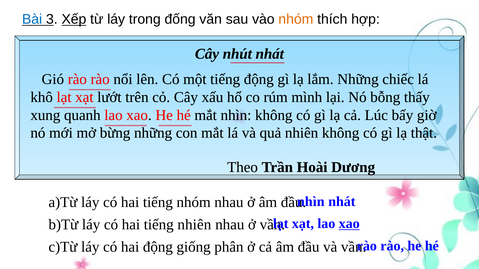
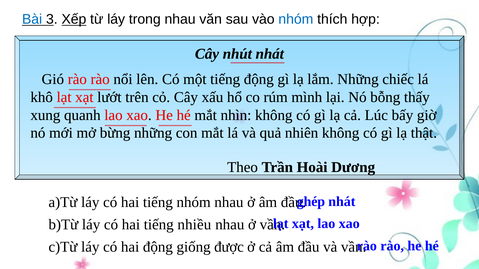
trong đống: đống -> nhau
nhóm at (296, 19) colour: orange -> blue
nhìn at (311, 202): nhìn -> ghép
xao at (349, 224) underline: present -> none
tiếng nhiên: nhiên -> nhiều
phân: phân -> được
